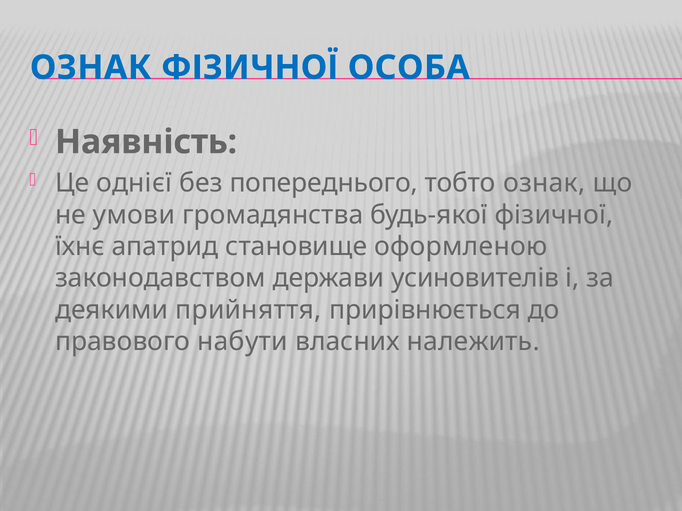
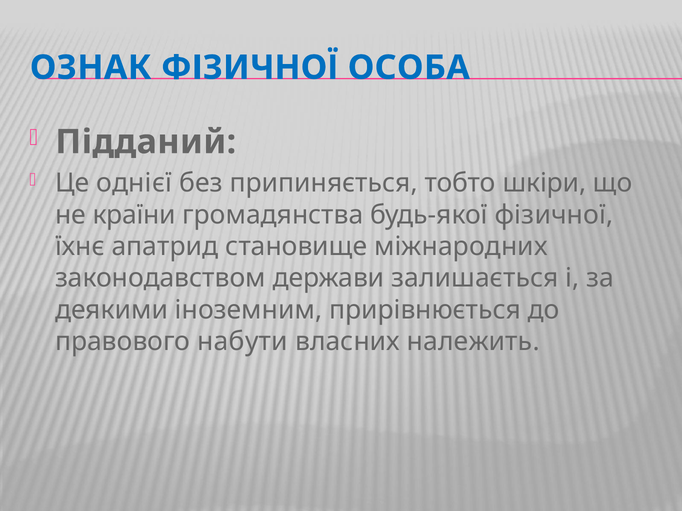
Наявність: Наявність -> Підданий
попереднього: попереднього -> припиняється
тобто ознак: ознак -> шкіри
умови: умови -> країни
оформленою: оформленою -> міжнародних
усиновителів: усиновителів -> залишається
прийняття: прийняття -> іноземним
